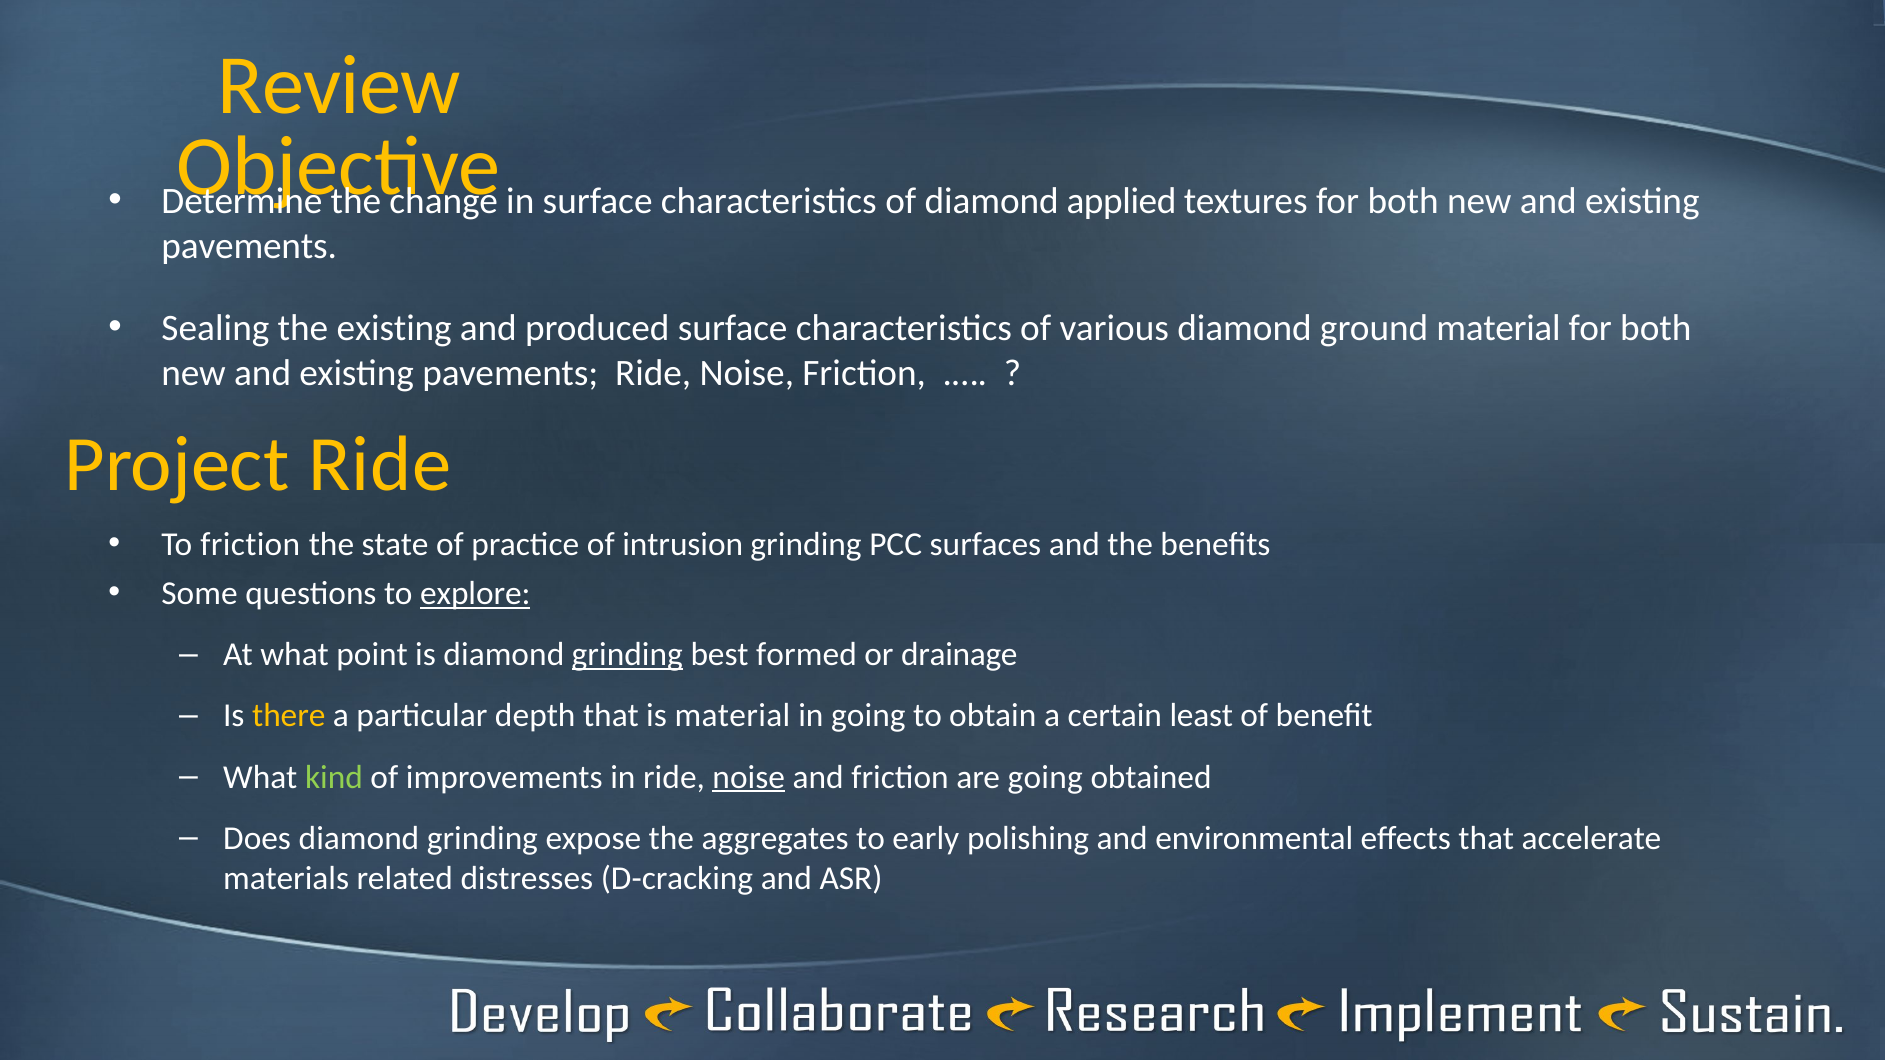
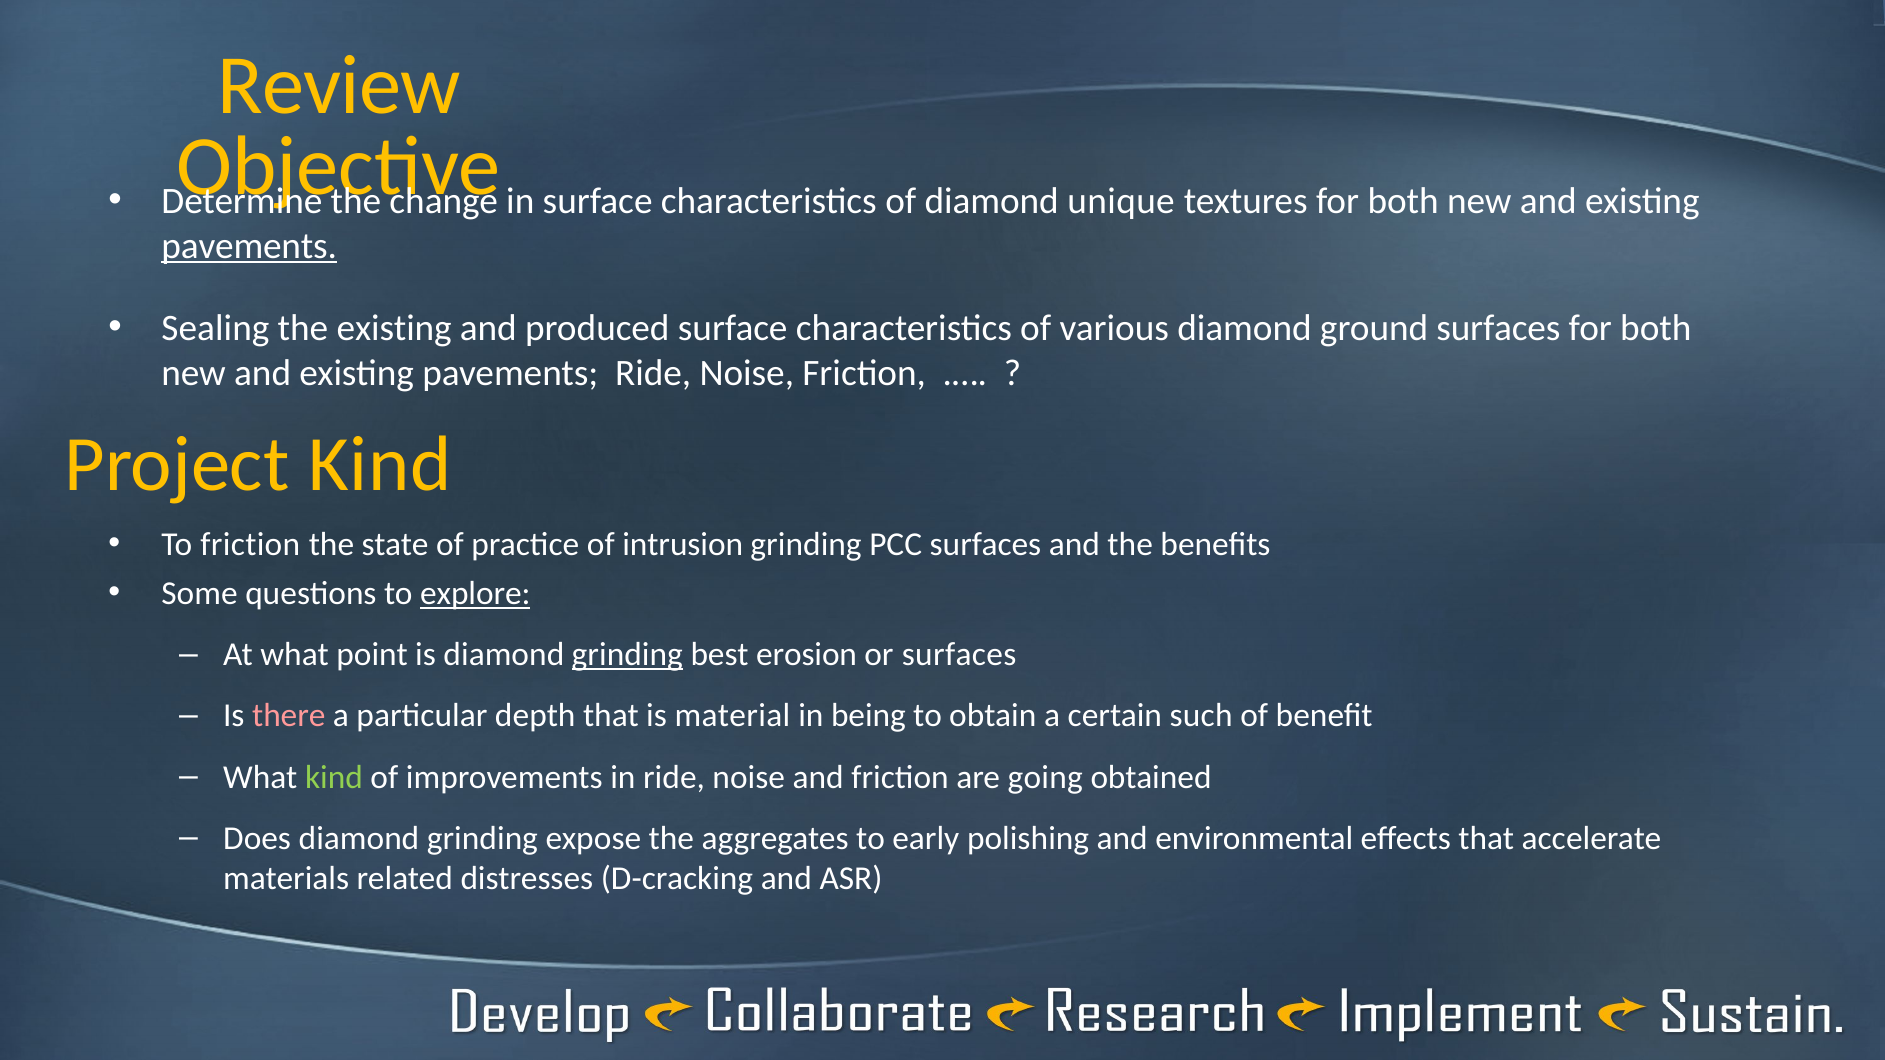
applied: applied -> unique
pavements at (249, 246) underline: none -> present
ground material: material -> surfaces
Project Ride: Ride -> Kind
formed: formed -> erosion
or drainage: drainage -> surfaces
there colour: yellow -> pink
in going: going -> being
least: least -> such
noise at (749, 777) underline: present -> none
